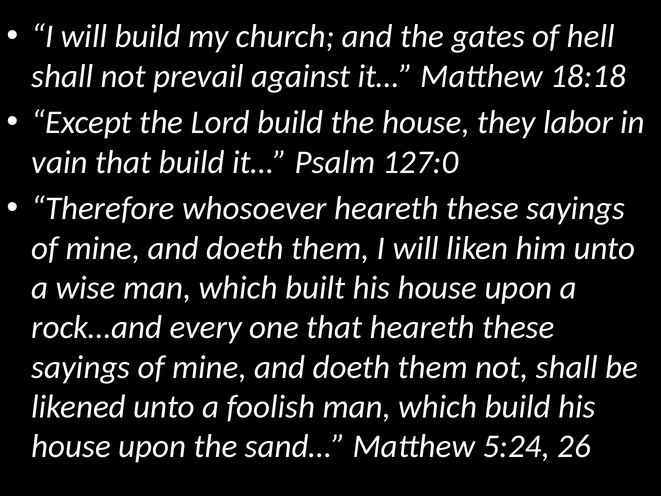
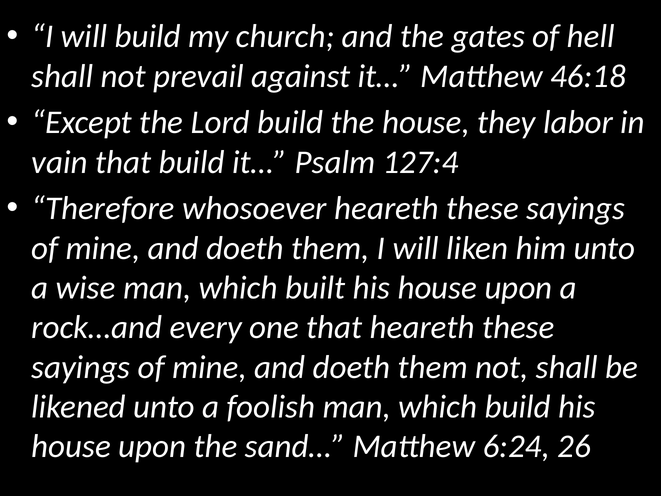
18:18: 18:18 -> 46:18
127:0: 127:0 -> 127:4
5:24: 5:24 -> 6:24
